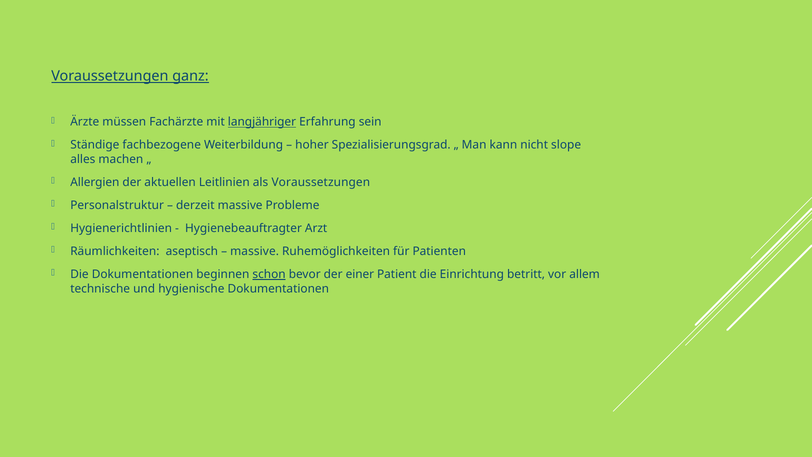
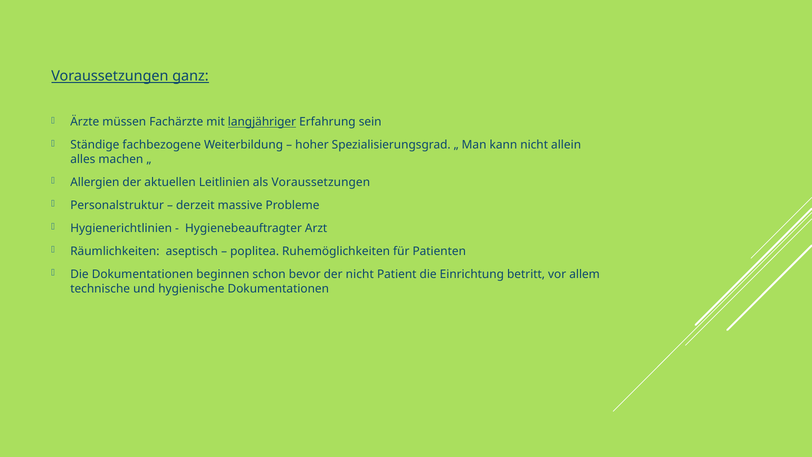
slope: slope -> allein
massive at (255, 251): massive -> poplitea
schon underline: present -> none
der einer: einer -> nicht
